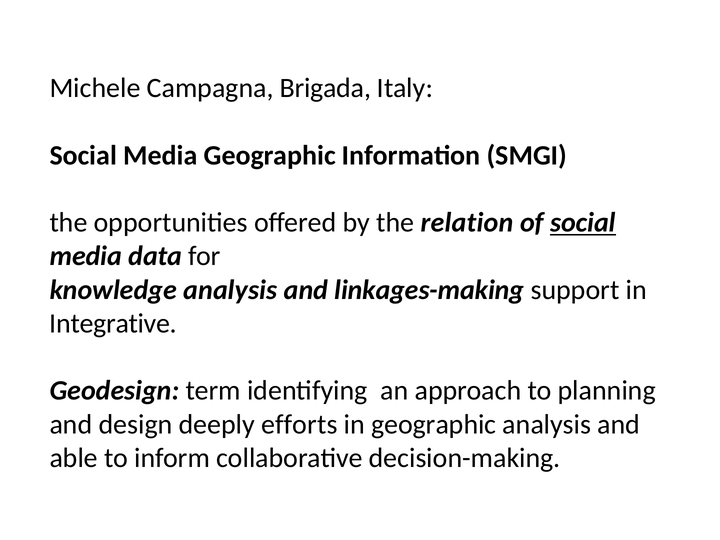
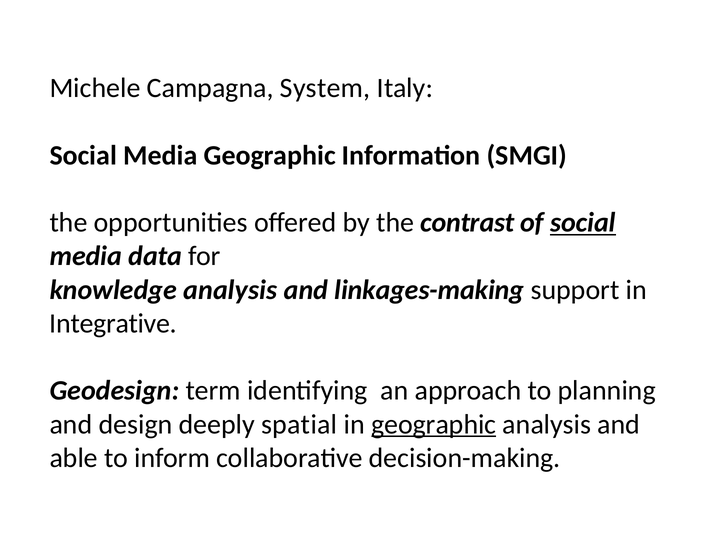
Brigada: Brigada -> System
relation: relation -> contrast
efforts: efforts -> spatial
geographic at (434, 424) underline: none -> present
